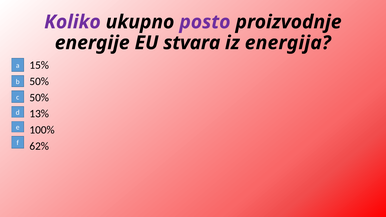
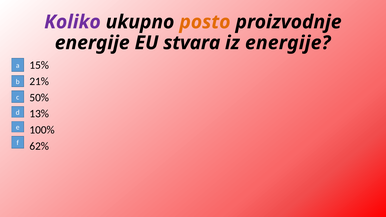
posto colour: purple -> orange
iz energija: energija -> energije
50% at (39, 81): 50% -> 21%
